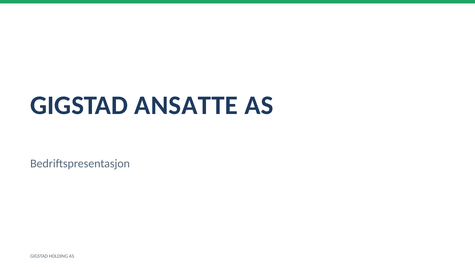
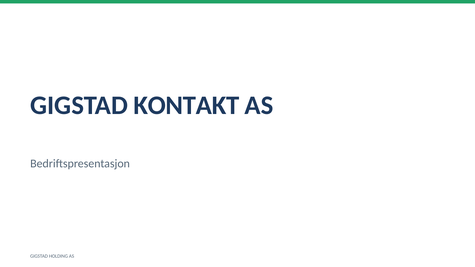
ANSATTE: ANSATTE -> KONTAKT
